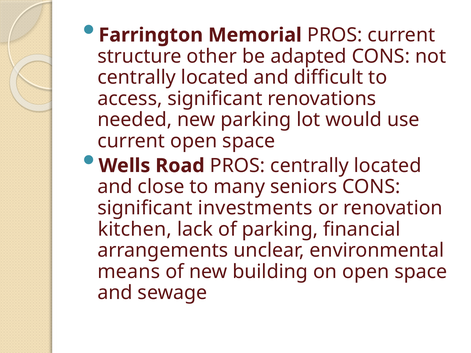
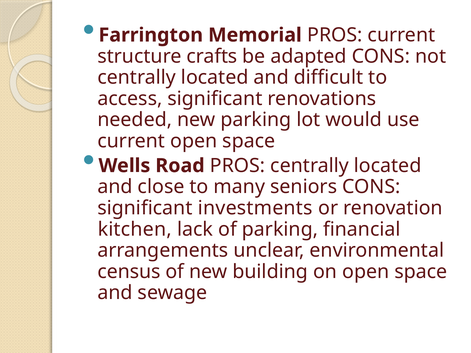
other: other -> crafts
means: means -> census
